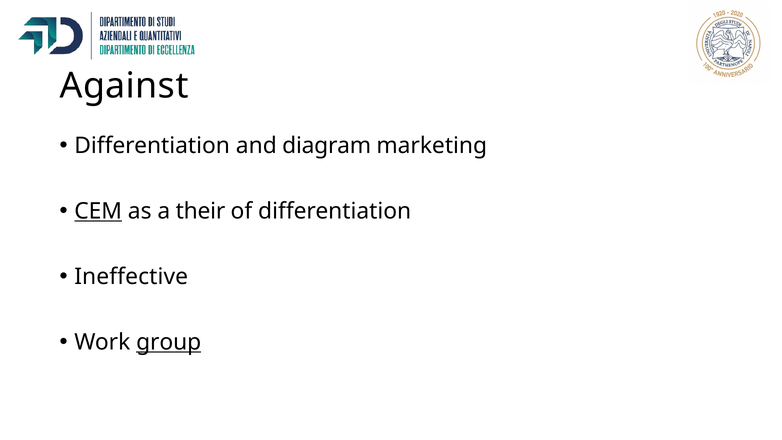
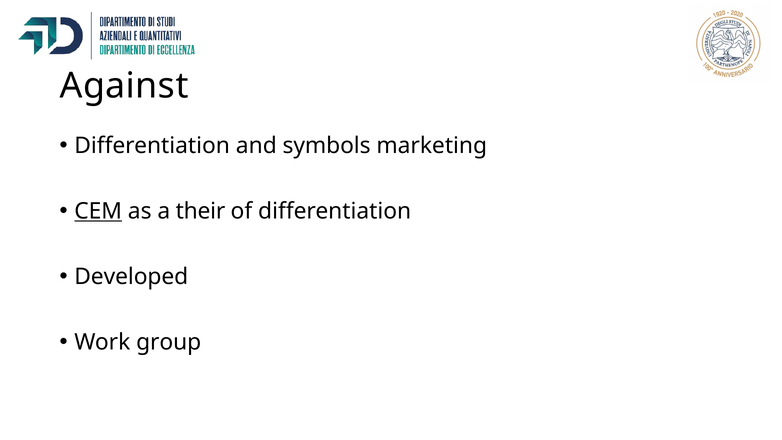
diagram: diagram -> symbols
Ineffective: Ineffective -> Developed
group underline: present -> none
